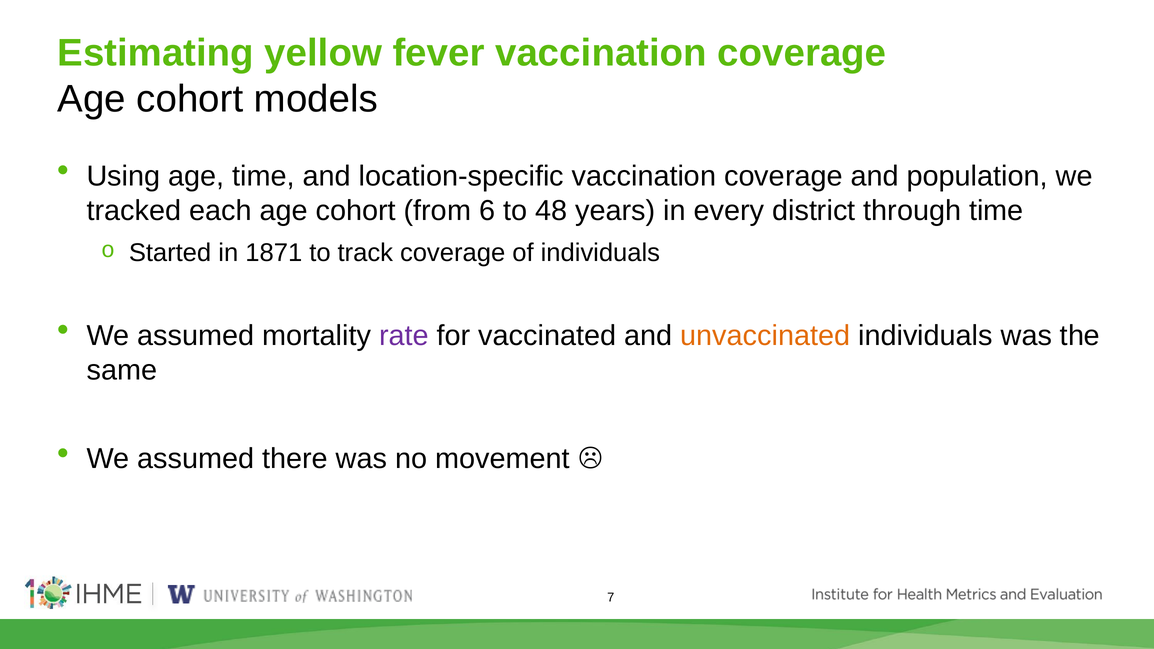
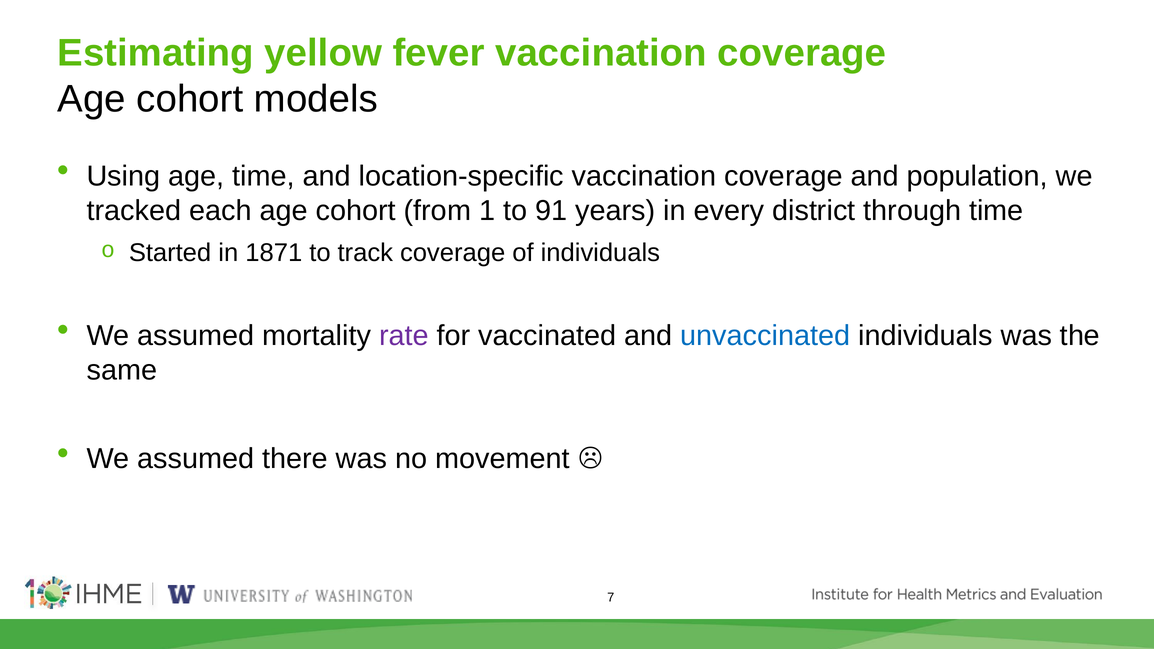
6: 6 -> 1
48: 48 -> 91
unvaccinated colour: orange -> blue
